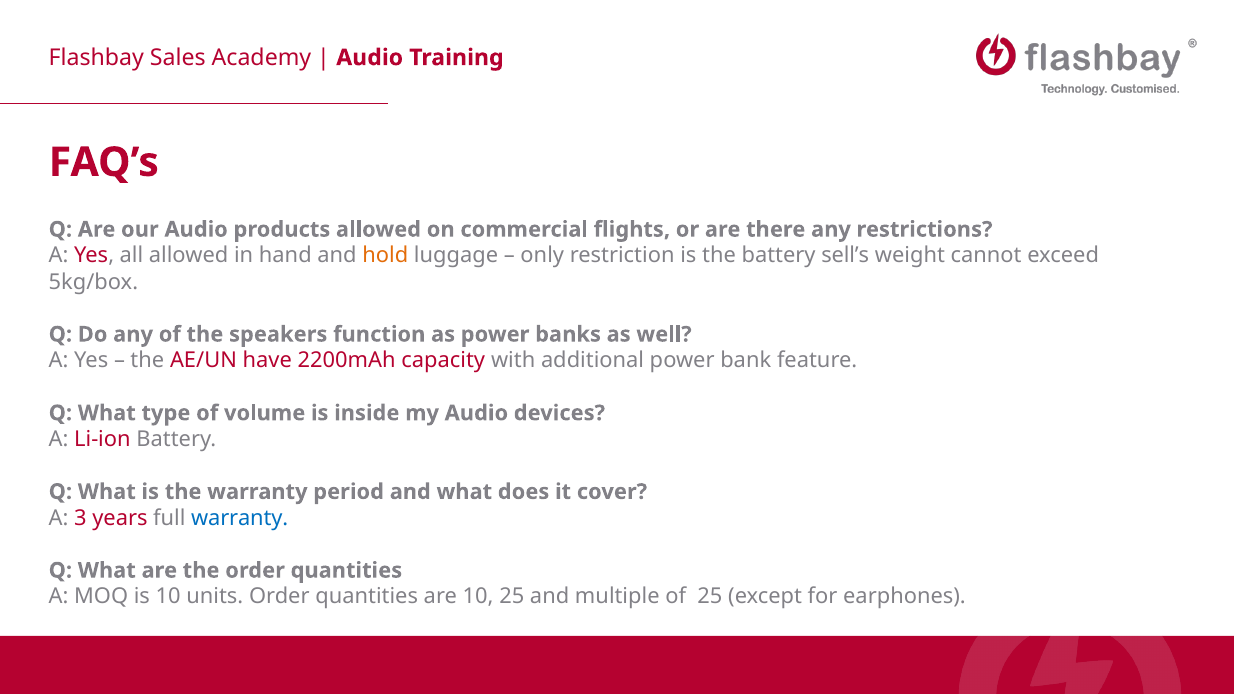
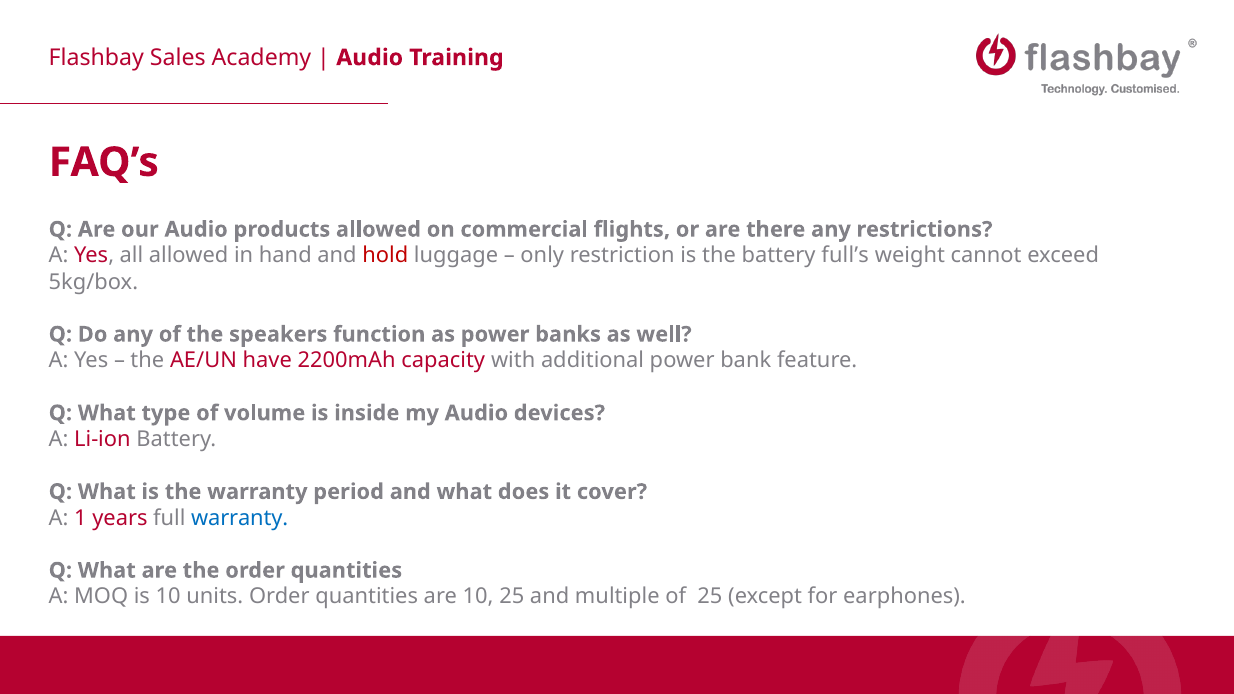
hold colour: orange -> red
sell’s: sell’s -> full’s
3: 3 -> 1
